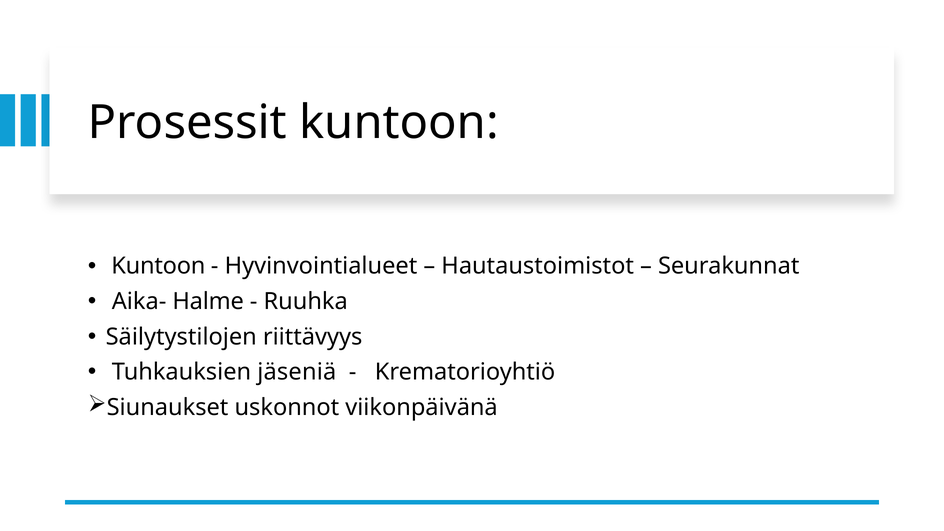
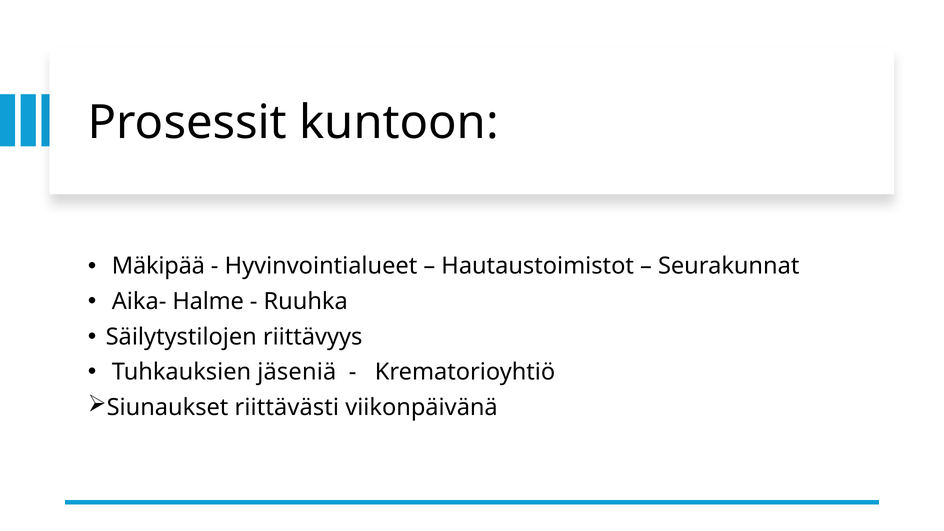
Kuntoon at (158, 266): Kuntoon -> Mäkipää
uskonnot: uskonnot -> riittävästi
